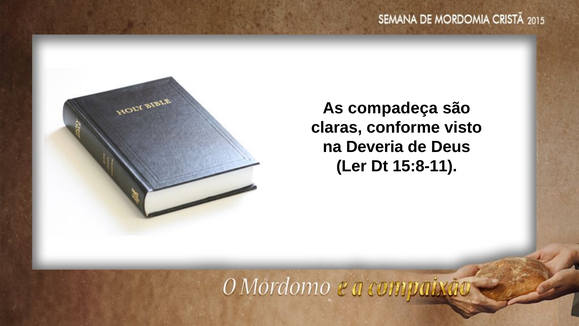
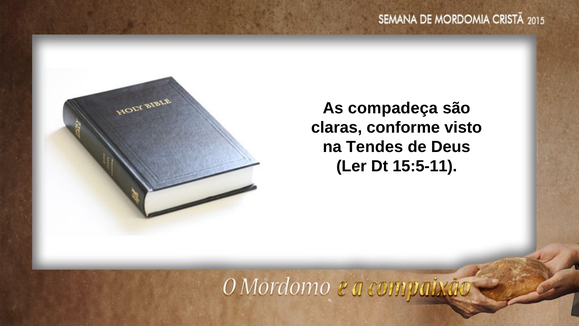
Deveria: Deveria -> Tendes
15:8-11: 15:8-11 -> 15:5-11
